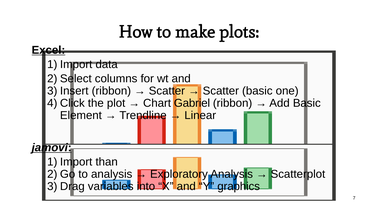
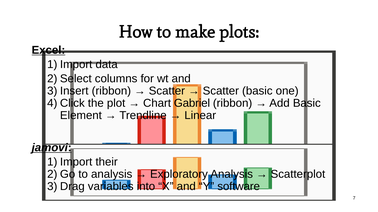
than: than -> their
graphics: graphics -> software
